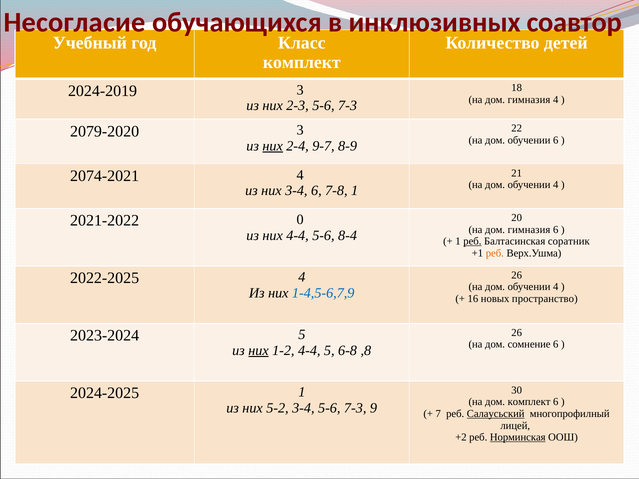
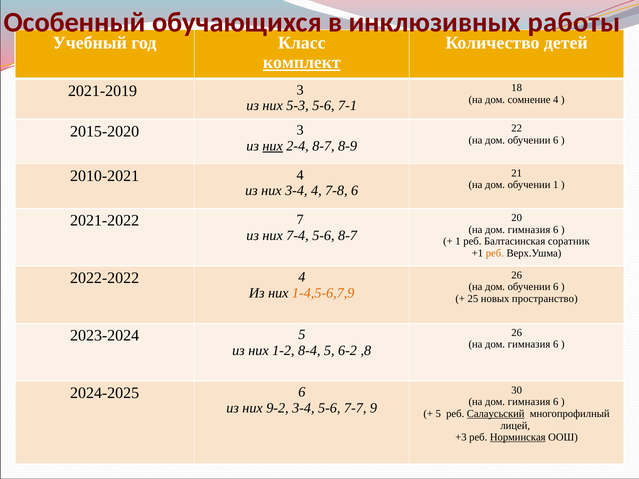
Несогласие: Несогласие -> Особенный
соавтор: соавтор -> работы
комплект at (302, 63) underline: none -> present
2024-2019: 2024-2019 -> 2021-2019
гимназия at (529, 100): гимназия -> сомнение
2-3: 2-3 -> 5-3
7-3 at (348, 106): 7-3 -> 7-1
2079-2020: 2079-2020 -> 2015-2020
2-4 9-7: 9-7 -> 8-7
2074-2021: 2074-2021 -> 2010-2021
4 at (556, 185): 4 -> 1
3-4 6: 6 -> 4
7-8 1: 1 -> 6
0: 0 -> 7
них 4-4: 4-4 -> 7-4
5-6 8-4: 8-4 -> 8-7
реб at (472, 241) underline: present -> none
2022-2025: 2022-2025 -> 2022-2022
4 at (556, 287): 4 -> 6
1-4,5-6,7,9 colour: blue -> orange
16: 16 -> 25
сомнение at (529, 345): сомнение -> гимназия
них at (258, 351) underline: present -> none
1-2 4-4: 4-4 -> 8-4
6-8: 6-8 -> 6-2
2024-2025 1: 1 -> 6
комплект at (529, 402): комплект -> гимназия
5-2: 5-2 -> 9-2
3-4 5-6 7-3: 7-3 -> 7-7
7 at (438, 414): 7 -> 5
+2: +2 -> +3
